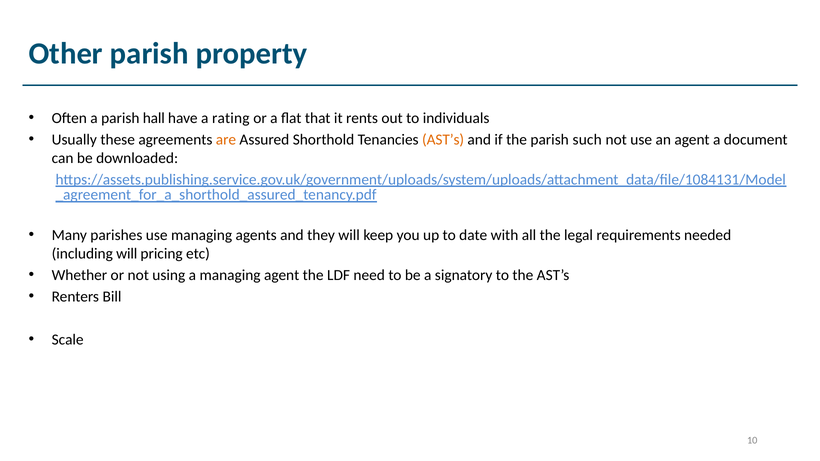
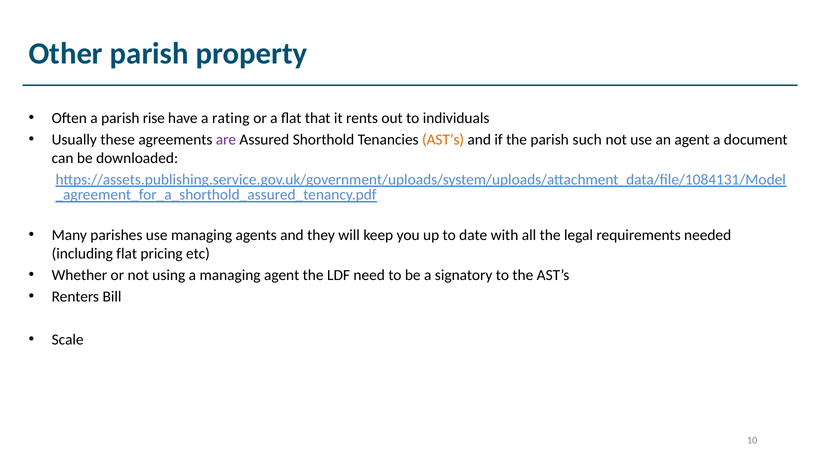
hall: hall -> rise
are colour: orange -> purple
including will: will -> flat
